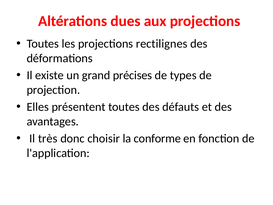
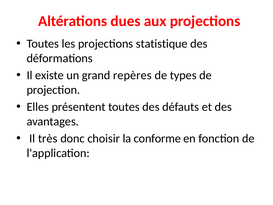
rectilignes: rectilignes -> statistique
précises: précises -> repères
